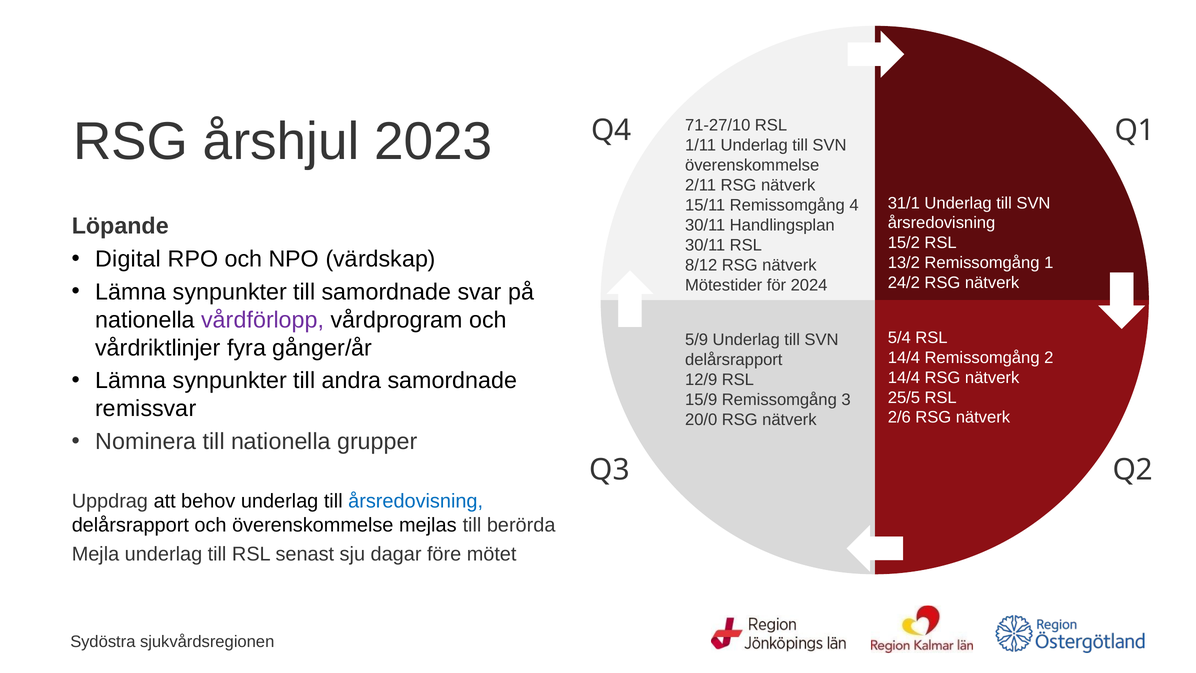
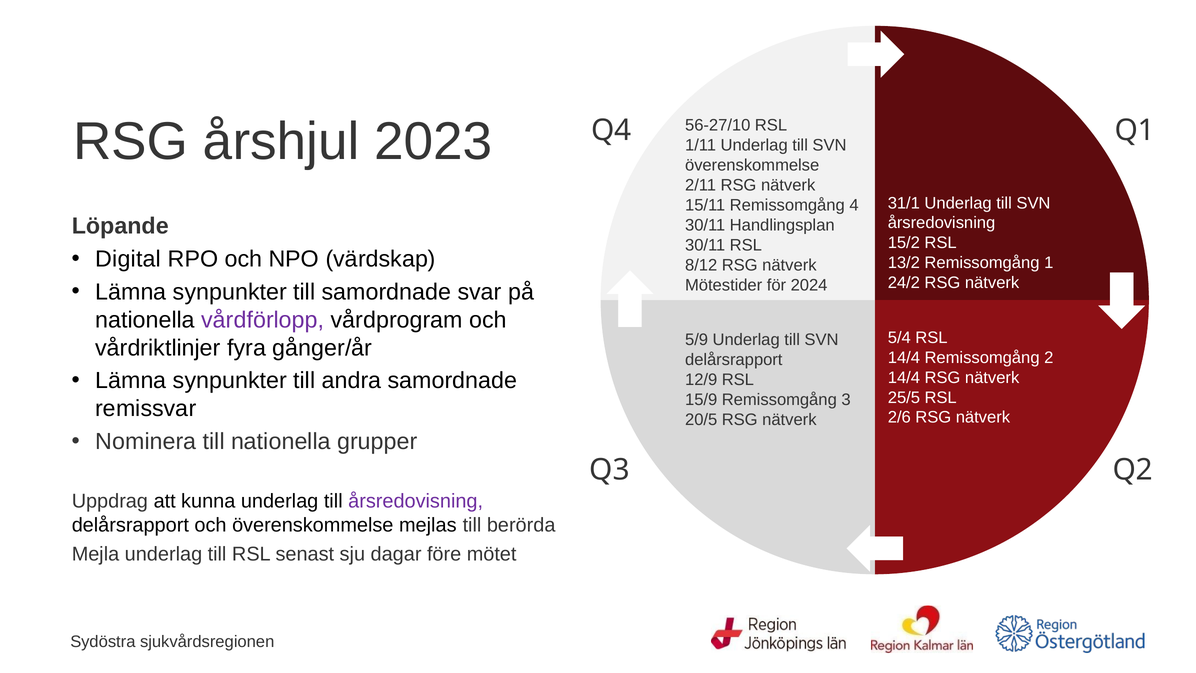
71-27/10: 71-27/10 -> 56-27/10
20/0: 20/0 -> 20/5
behov: behov -> kunna
årsredovisning at (416, 501) colour: blue -> purple
